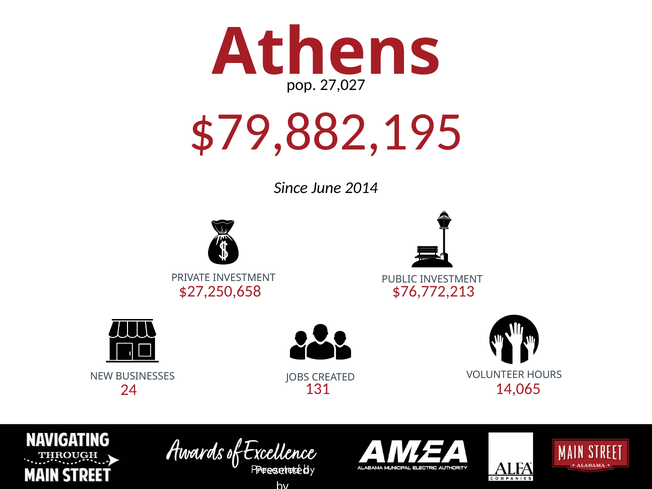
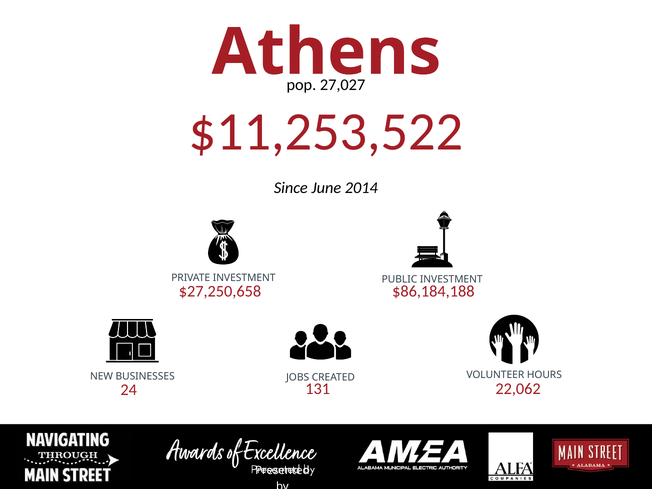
$79,882,195: $79,882,195 -> $11,253,522
$76,772,213: $76,772,213 -> $86,184,188
14,065: 14,065 -> 22,062
